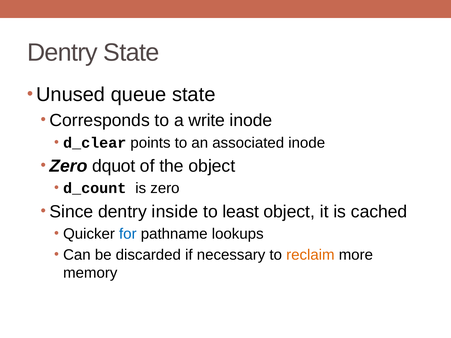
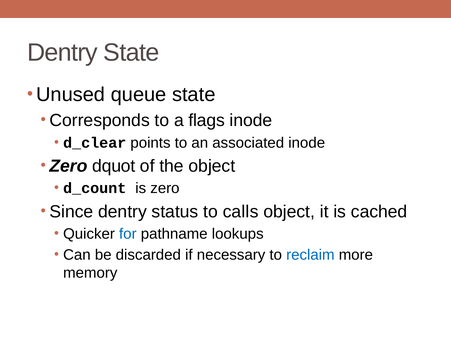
write: write -> flags
inside: inside -> status
least: least -> calls
reclaim colour: orange -> blue
